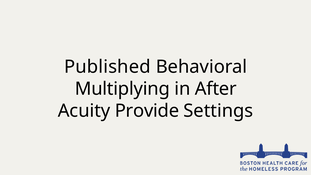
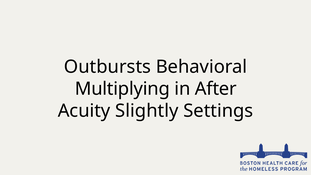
Published: Published -> Outbursts
Provide: Provide -> Slightly
